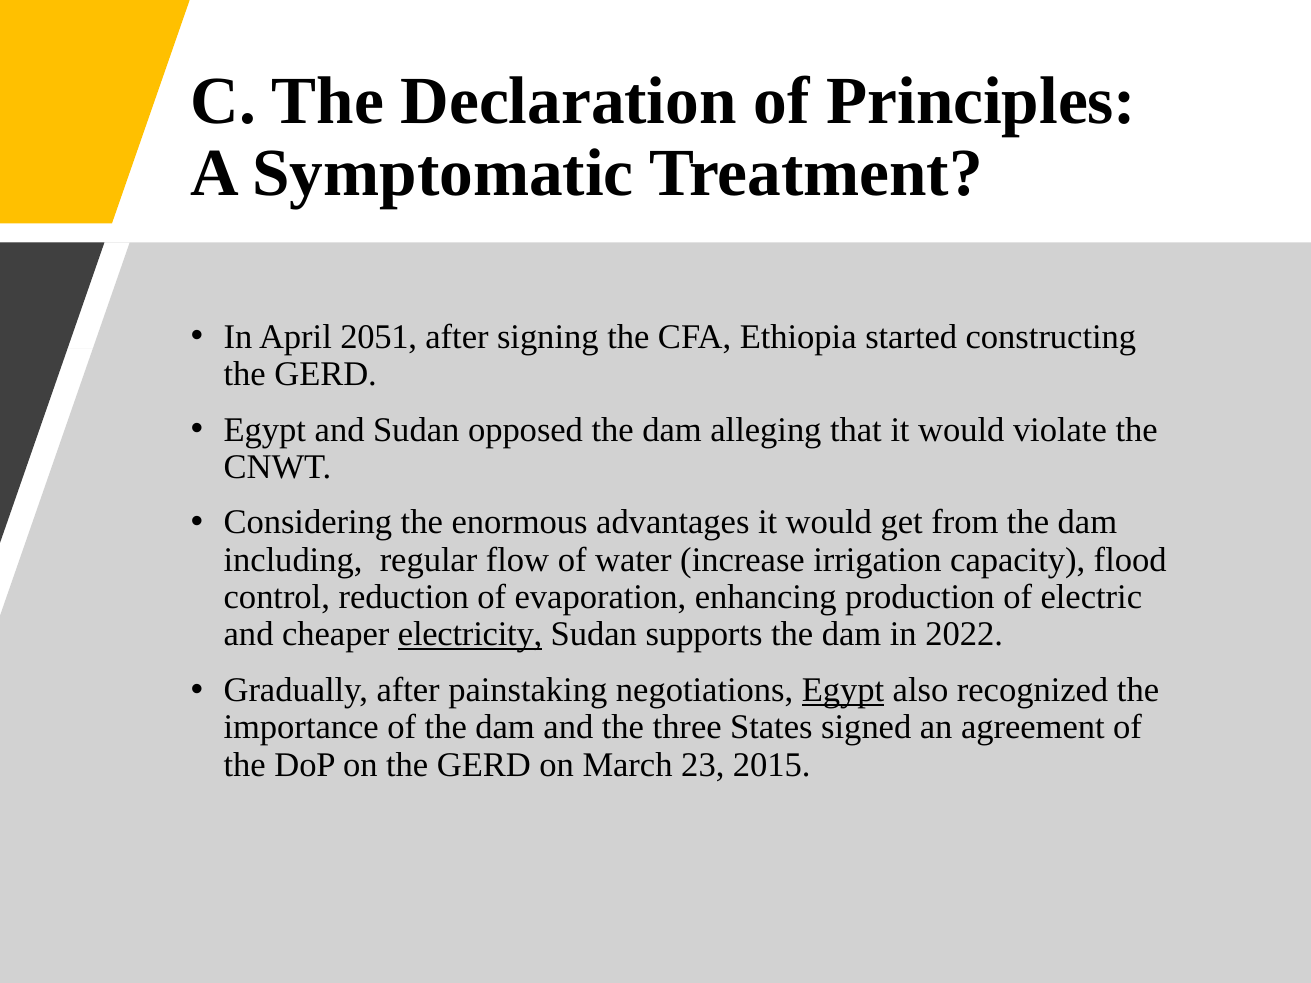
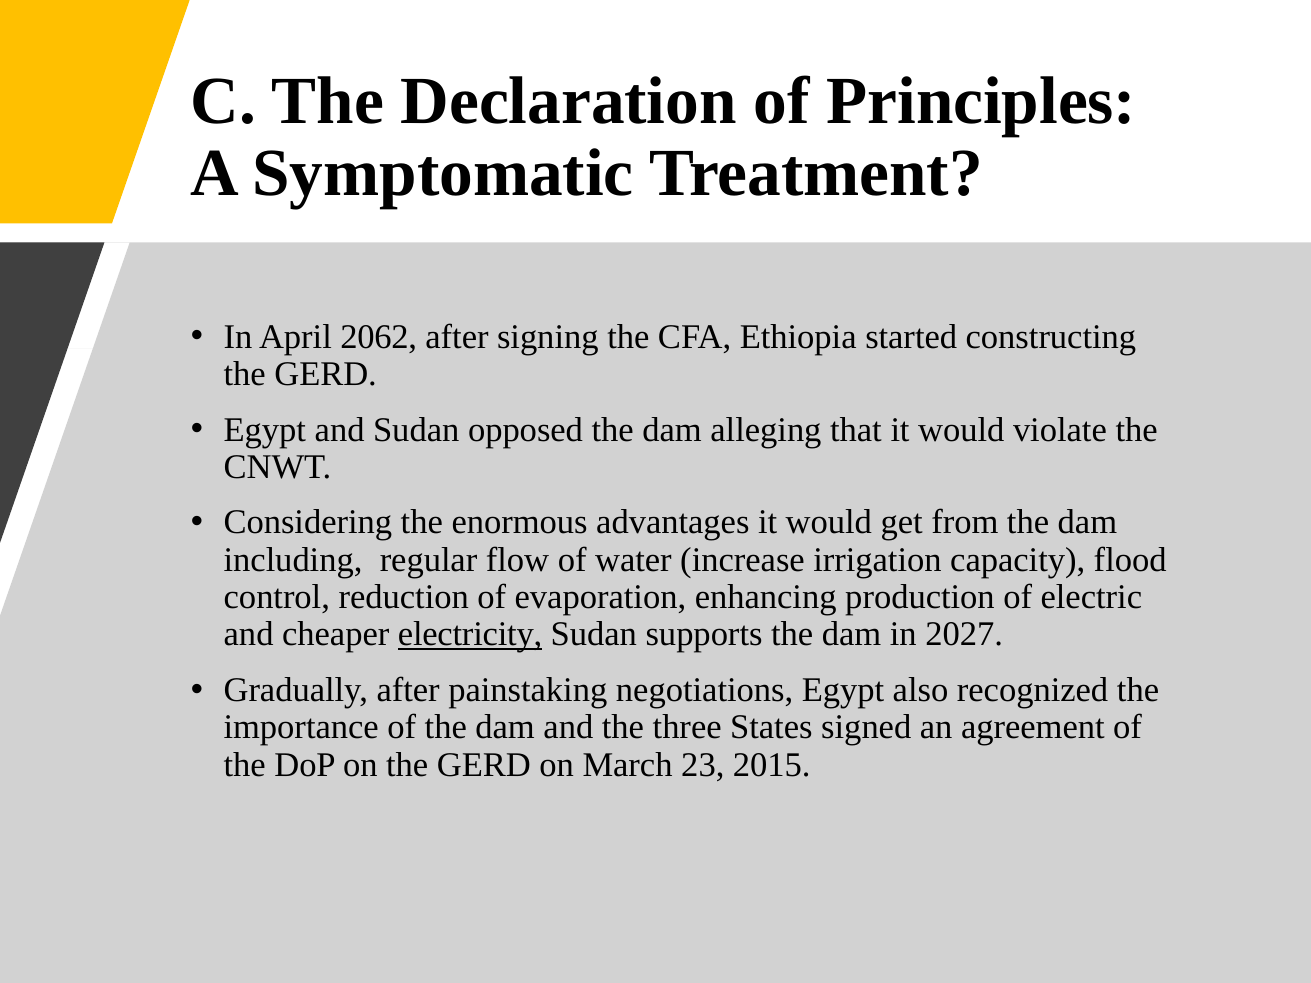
2051: 2051 -> 2062
2022: 2022 -> 2027
Egypt at (843, 690) underline: present -> none
